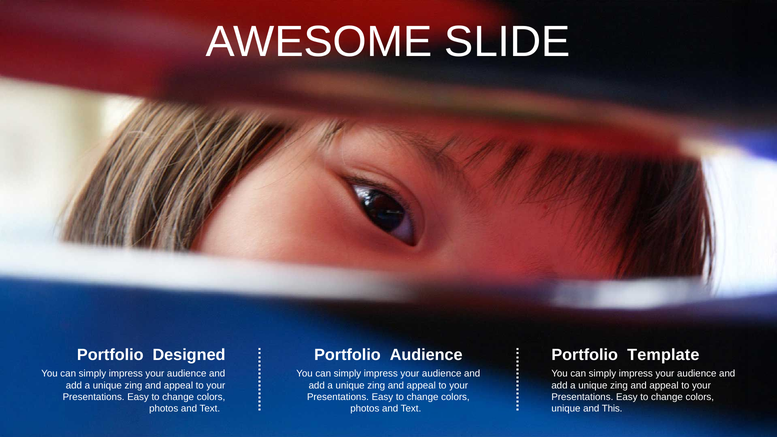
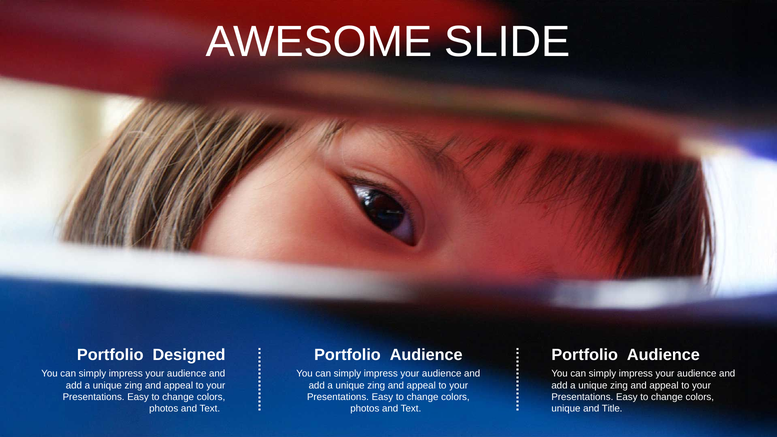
Template at (663, 355): Template -> Audience
This: This -> Title
